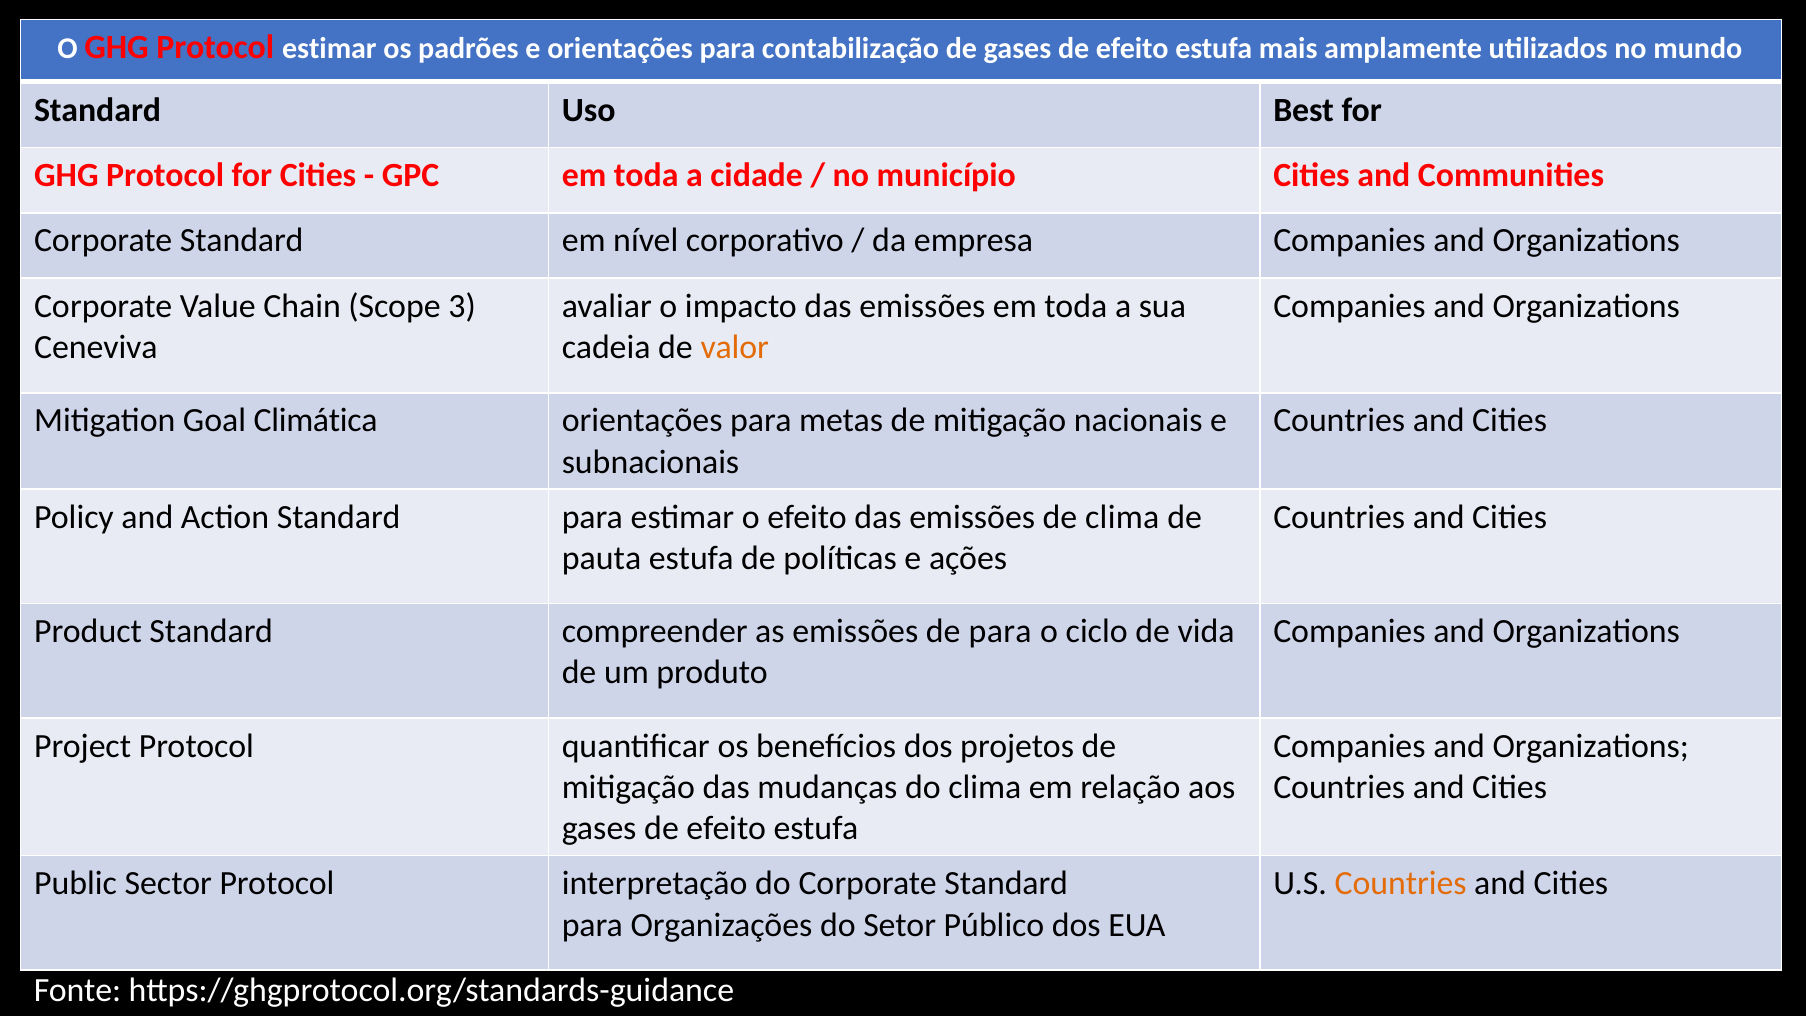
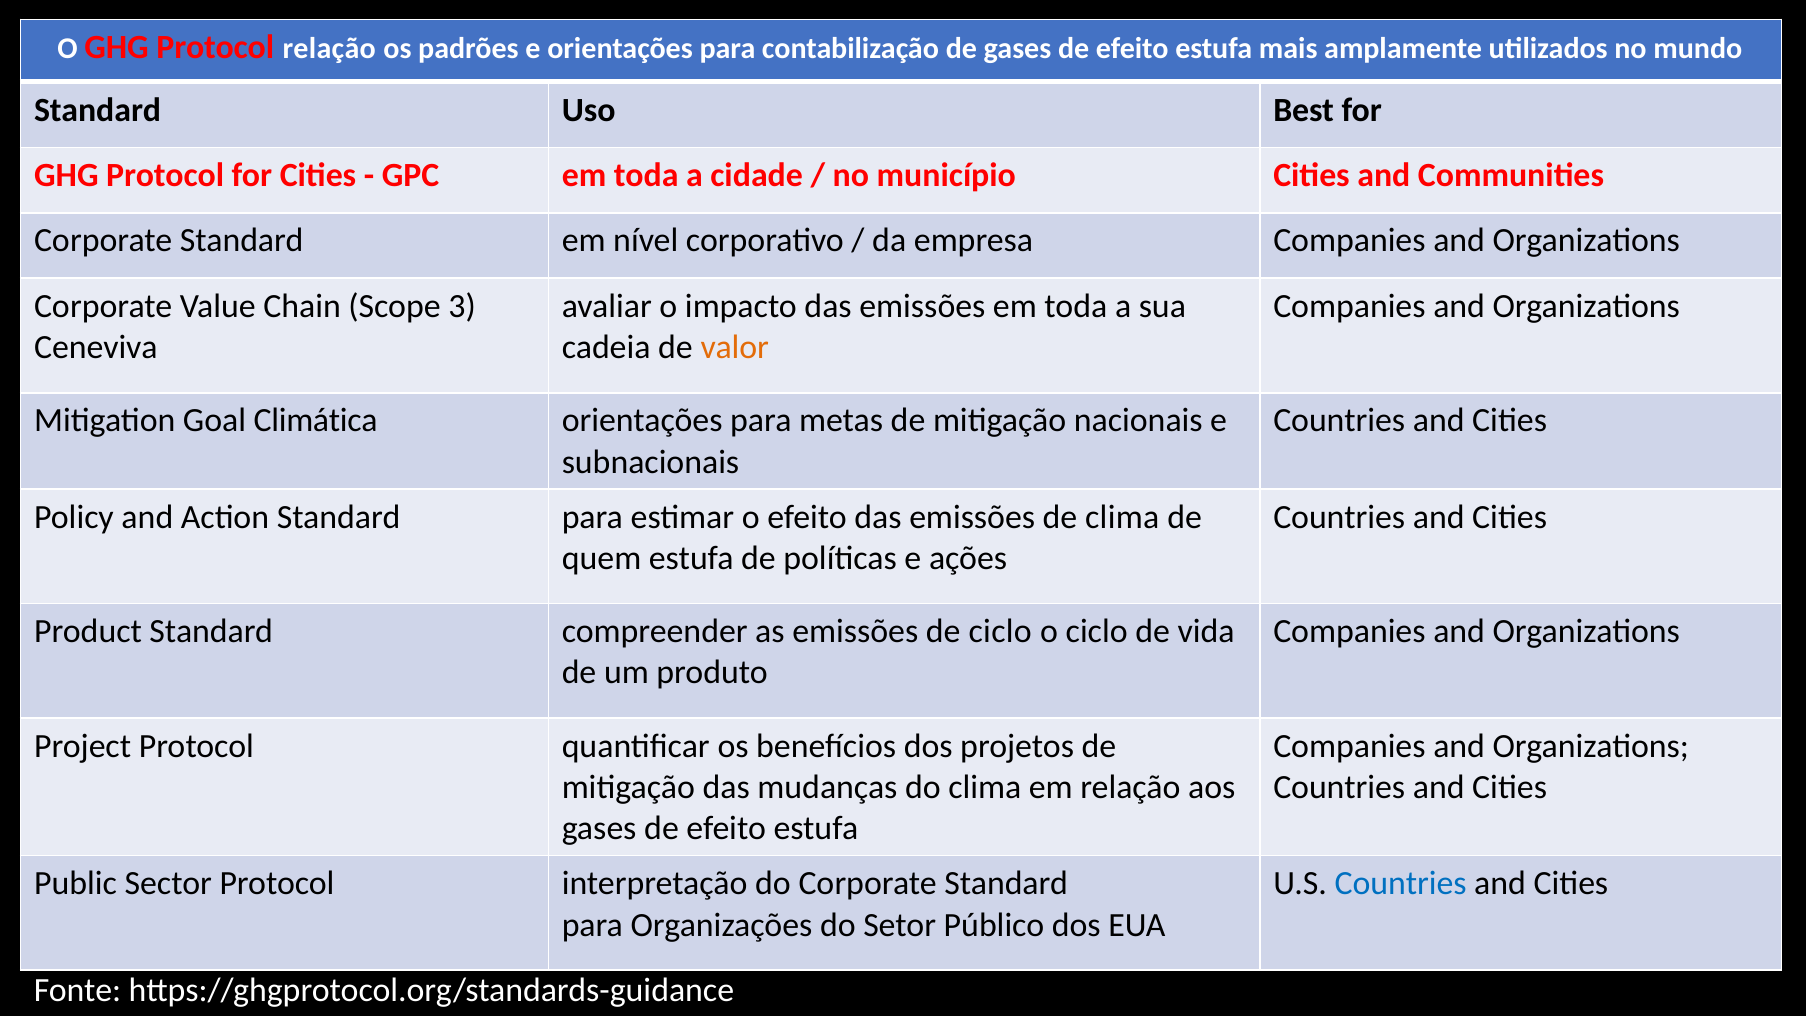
Protocol estimar: estimar -> relação
pauta: pauta -> quem
de para: para -> ciclo
Countries at (1401, 883) colour: orange -> blue
